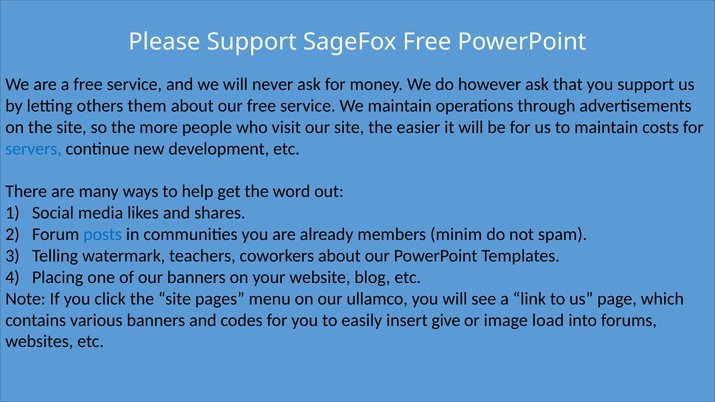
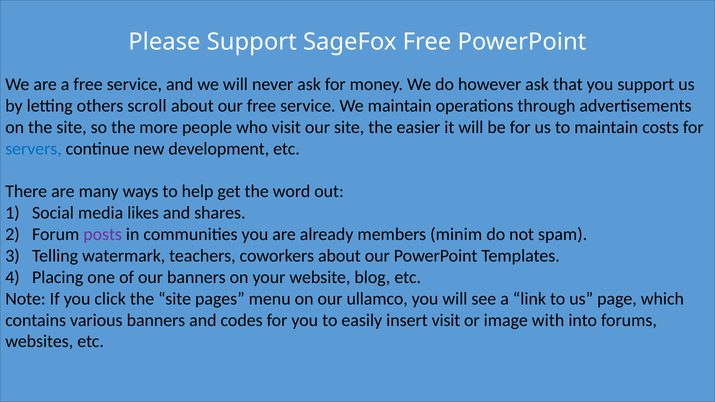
them: them -> scroll
posts colour: blue -> purple
insert give: give -> visit
load: load -> with
